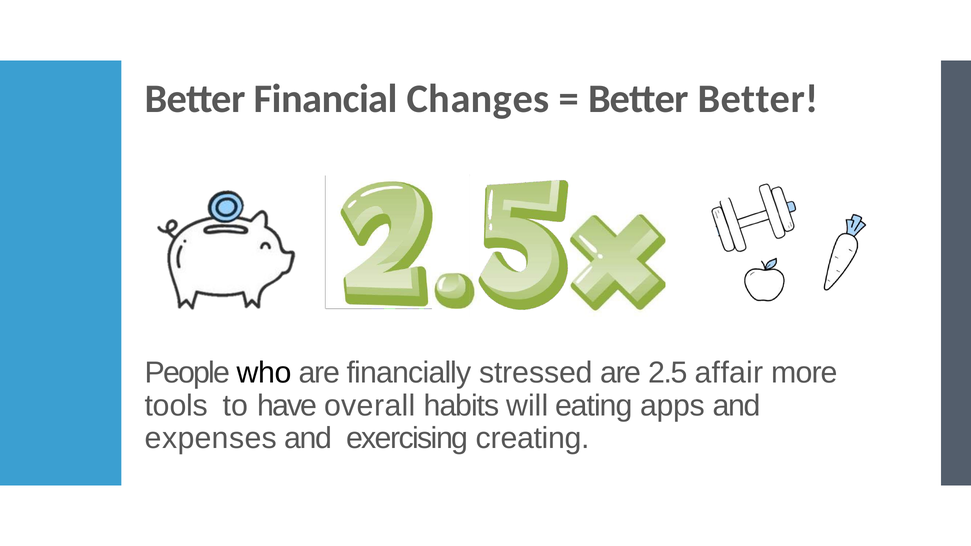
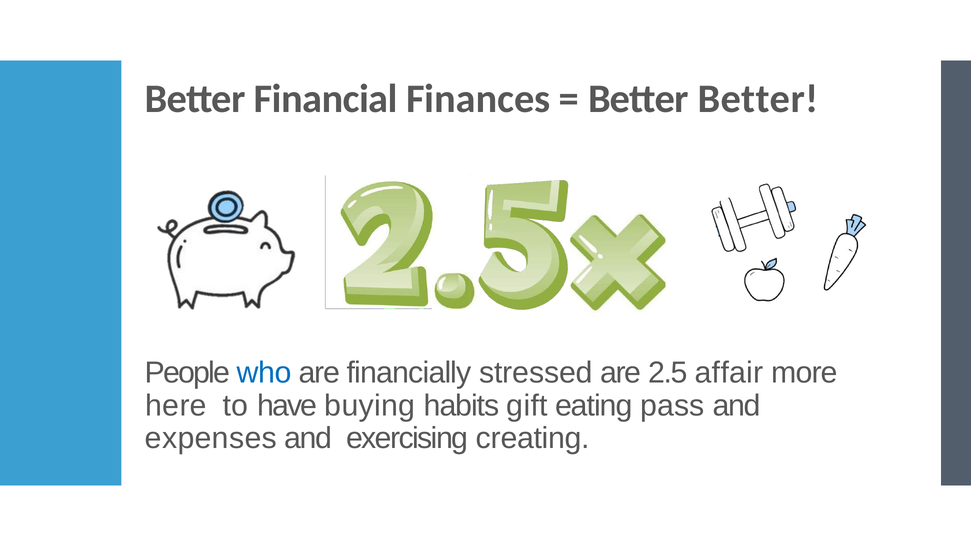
Changes: Changes -> Finances
who colour: black -> blue
tools: tools -> here
overall: overall -> buying
will: will -> gift
apps: apps -> pass
